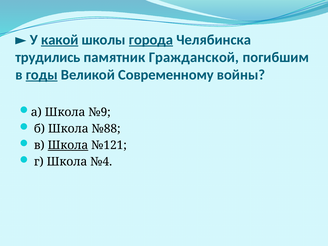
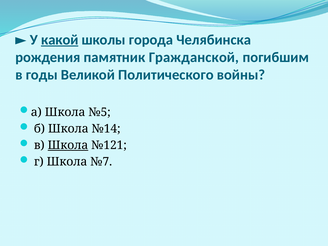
города underline: present -> none
трудились: трудились -> рождения
годы underline: present -> none
Современному: Современному -> Политического
№9: №9 -> №5
№88: №88 -> №14
№4: №4 -> №7
